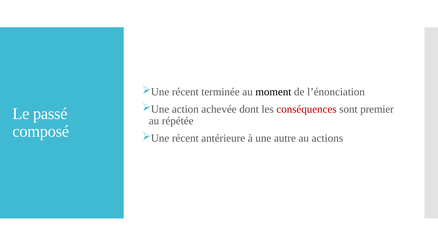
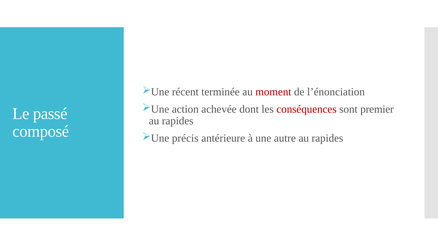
moment colour: black -> red
répétée at (178, 121): répétée -> rapides
récent at (185, 138): récent -> précis
autre au actions: actions -> rapides
